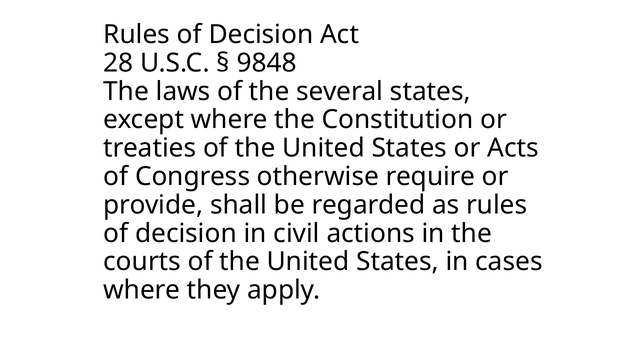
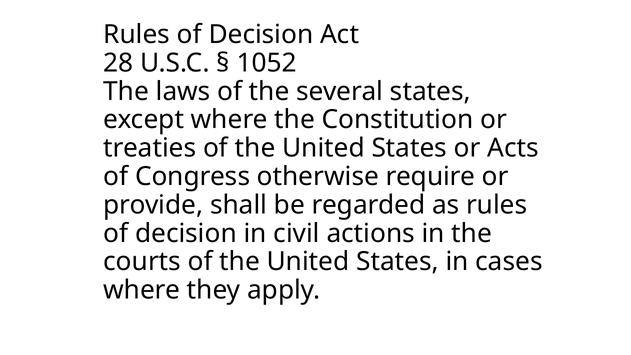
9848: 9848 -> 1052
